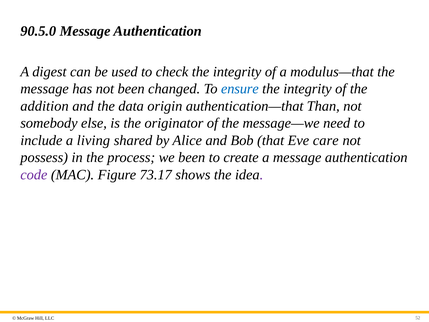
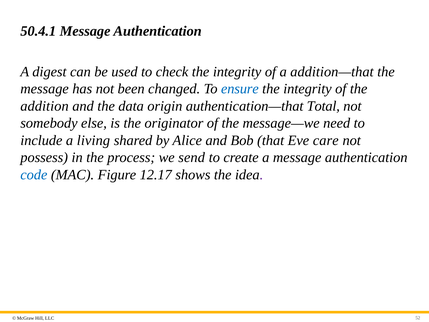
90.5.0: 90.5.0 -> 50.4.1
modulus—that: modulus—that -> addition—that
Than: Than -> Total
we been: been -> send
code colour: purple -> blue
73.17: 73.17 -> 12.17
